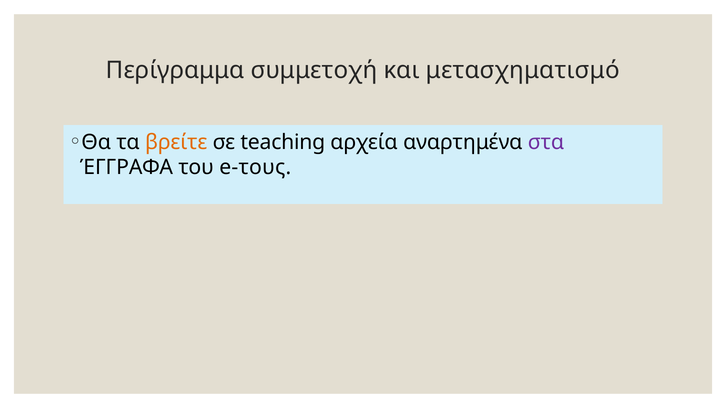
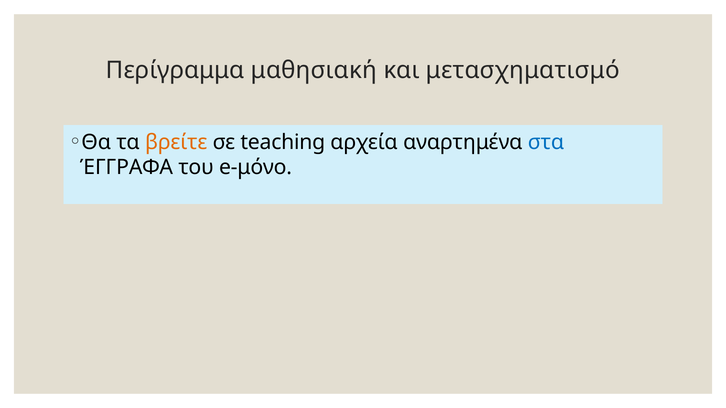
συμμετοχή: συμμετοχή -> μαθησιακή
στα colour: purple -> blue
e-τους: e-τους -> e-μόνο
